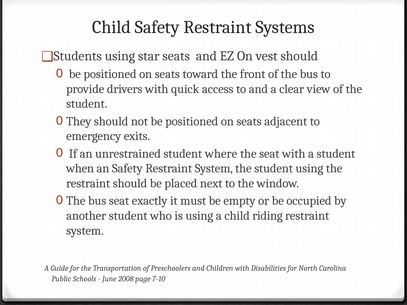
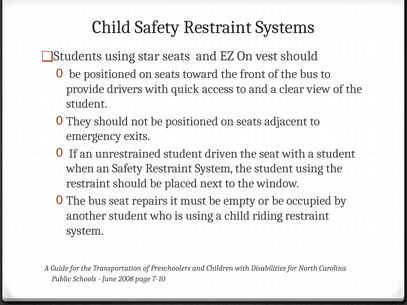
where: where -> driven
exactly: exactly -> repairs
